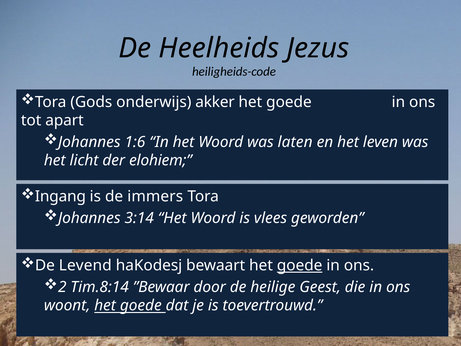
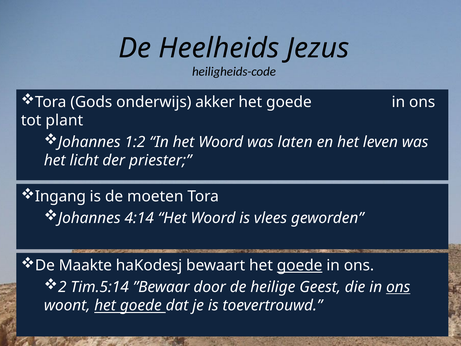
apart: apart -> plant
1:6: 1:6 -> 1:2
elohiem: elohiem -> priester
immers: immers -> moeten
3:14: 3:14 -> 4:14
Levend: Levend -> Maakte
Tim.8:14: Tim.8:14 -> Tim.5:14
ons at (398, 287) underline: none -> present
